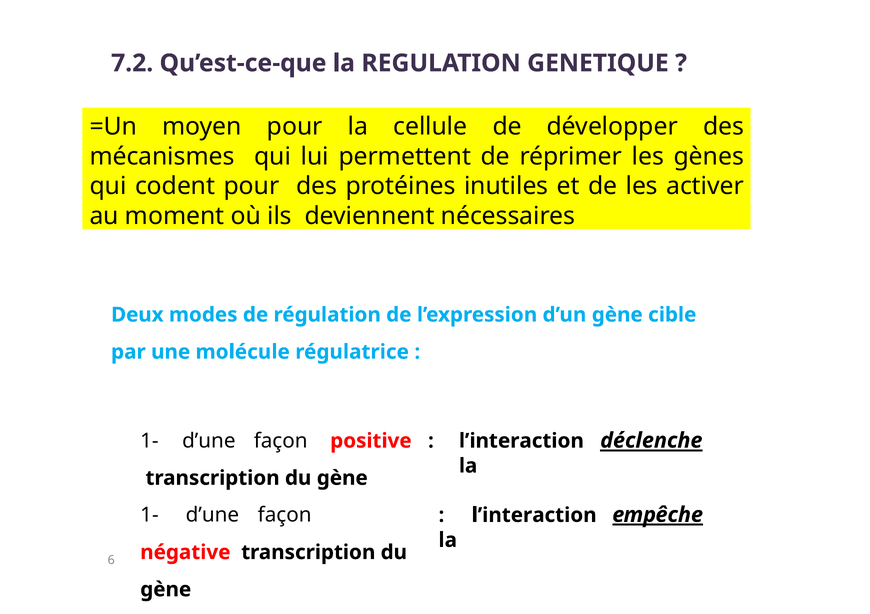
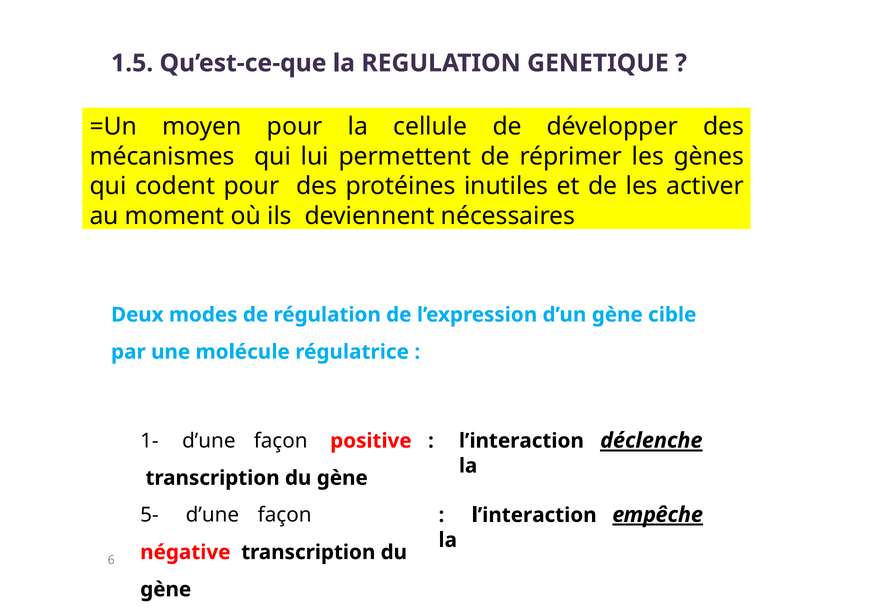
7.2: 7.2 -> 1.5
1- at (149, 516): 1- -> 5-
